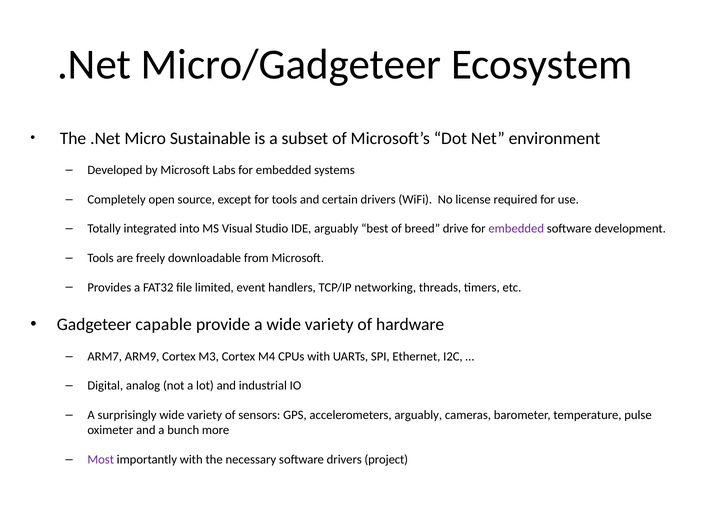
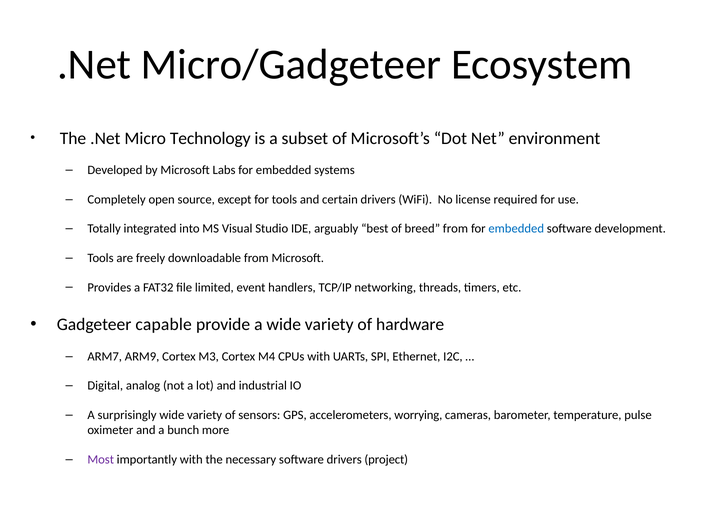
Sustainable: Sustainable -> Technology
breed drive: drive -> from
embedded at (516, 229) colour: purple -> blue
accelerometers arguably: arguably -> worrying
